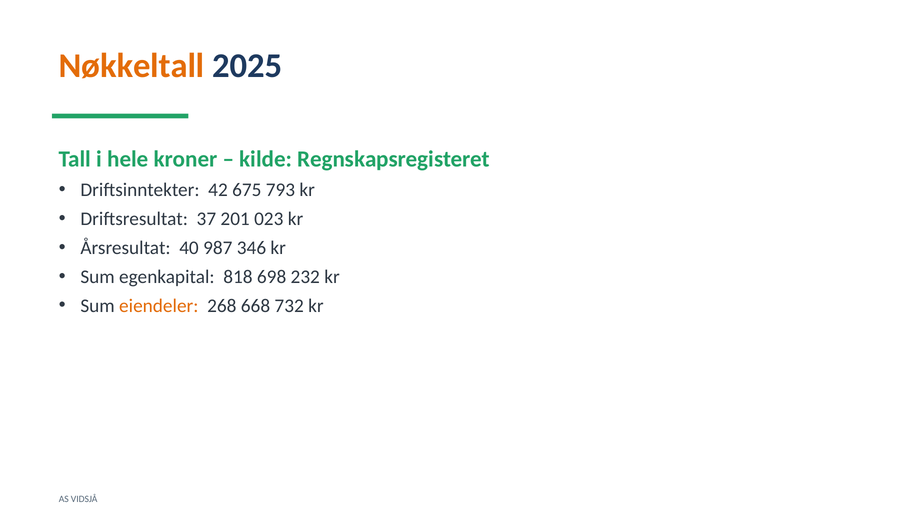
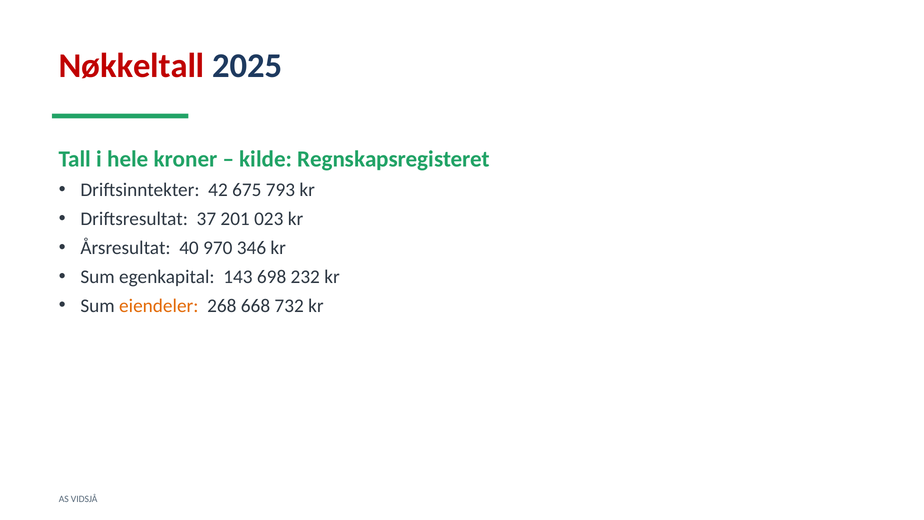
Nøkkeltall colour: orange -> red
987: 987 -> 970
818: 818 -> 143
